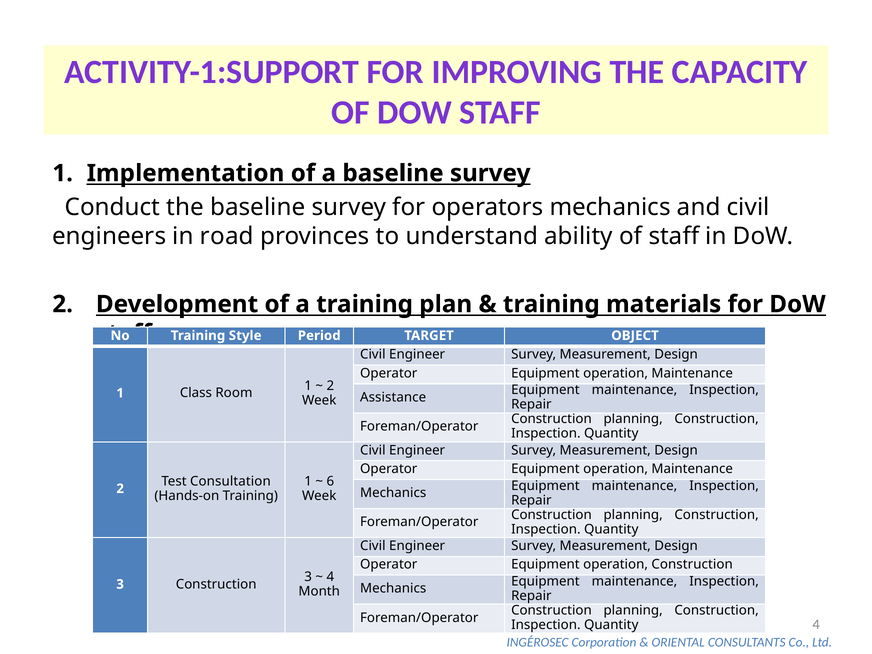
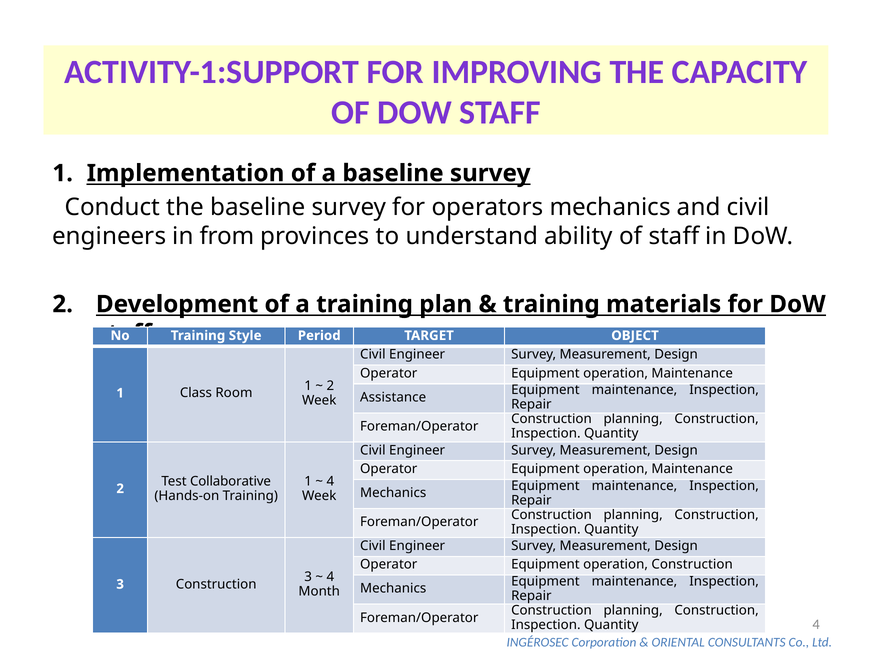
road: road -> from
Consultation: Consultation -> Collaborative
6 at (330, 481): 6 -> 4
